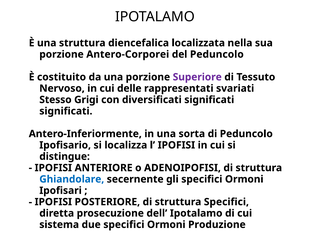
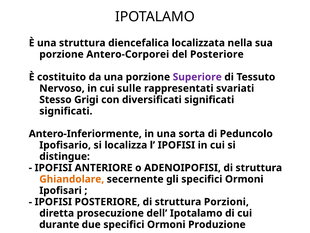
del Peduncolo: Peduncolo -> Posteriore
delle: delle -> sulle
Ghiandolare colour: blue -> orange
struttura Specifici: Specifici -> Porzioni
sistema: sistema -> durante
